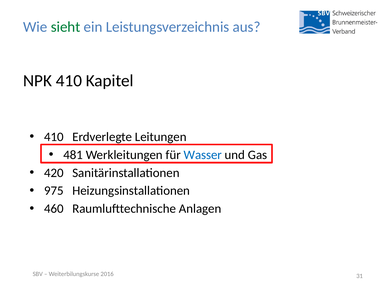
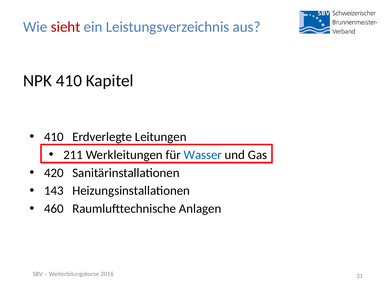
sieht colour: green -> red
481: 481 -> 211
975: 975 -> 143
